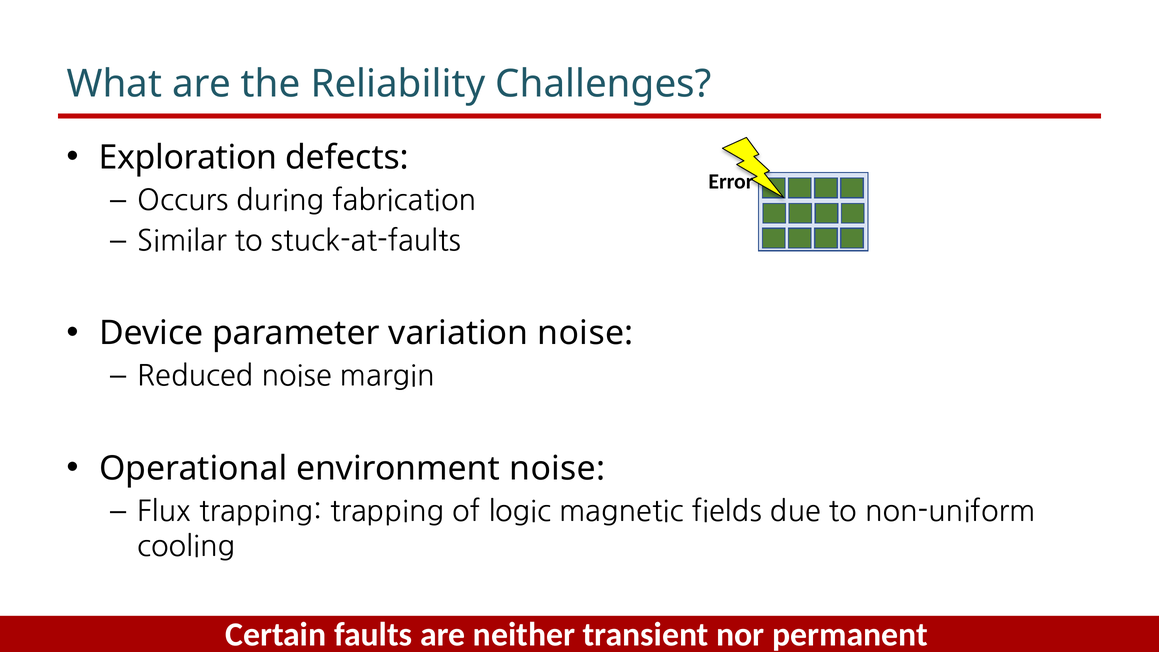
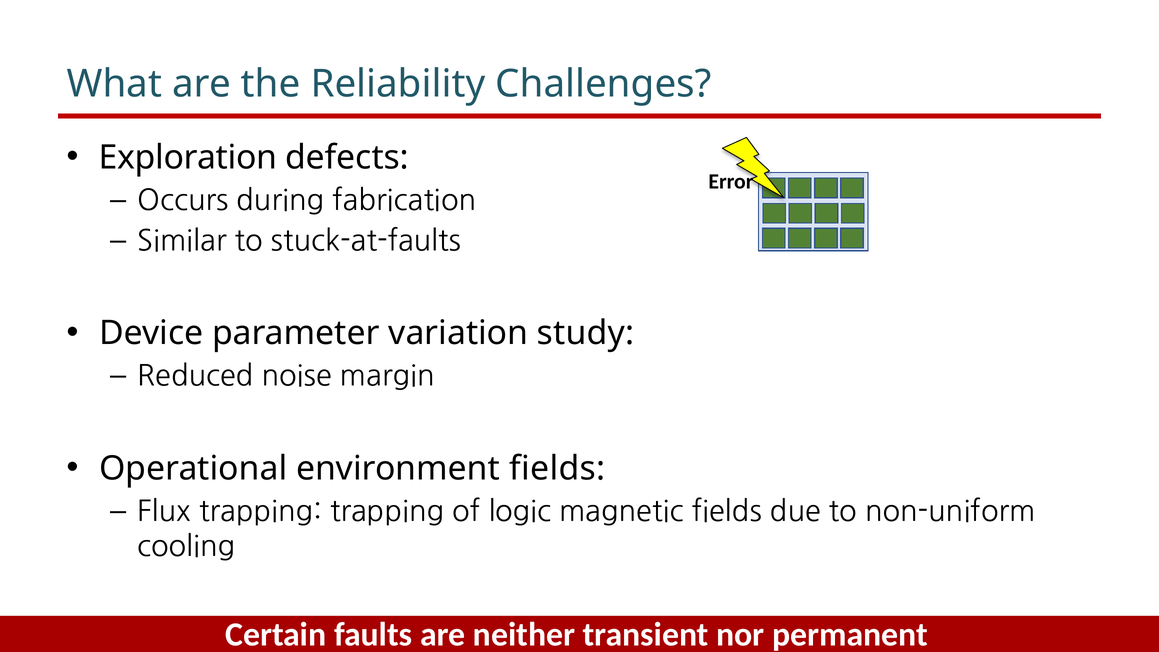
variation noise: noise -> study
environment noise: noise -> fields
